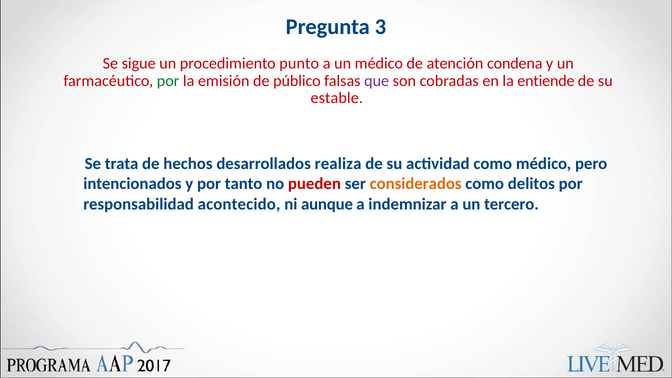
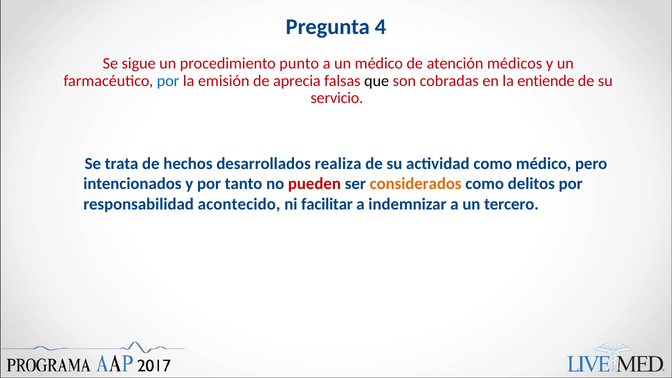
3: 3 -> 4
condena: condena -> médicos
por at (168, 81) colour: green -> blue
público: público -> aprecia
que colour: purple -> black
estable: estable -> servicio
aunque: aunque -> facilitar
